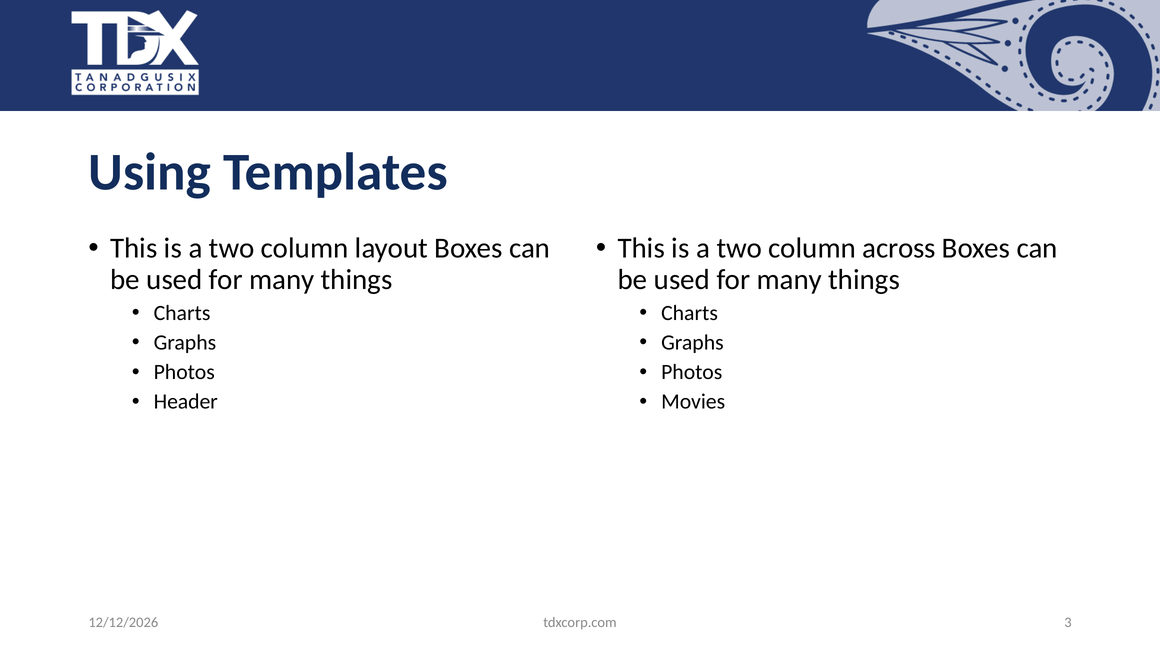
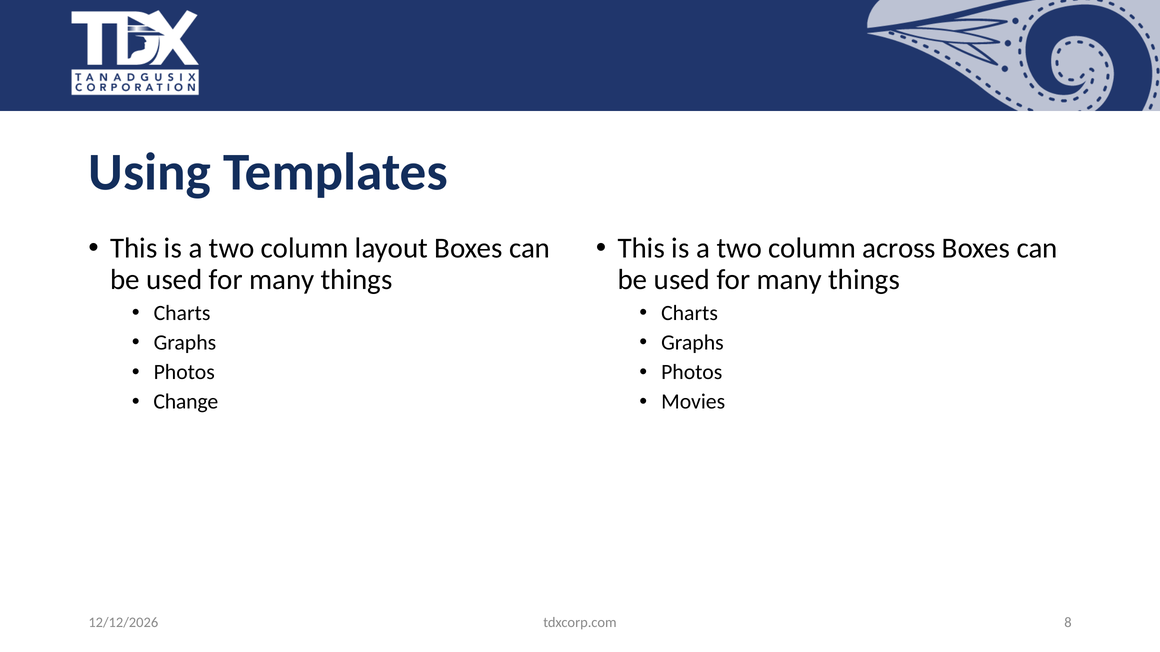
Header: Header -> Change
3: 3 -> 8
